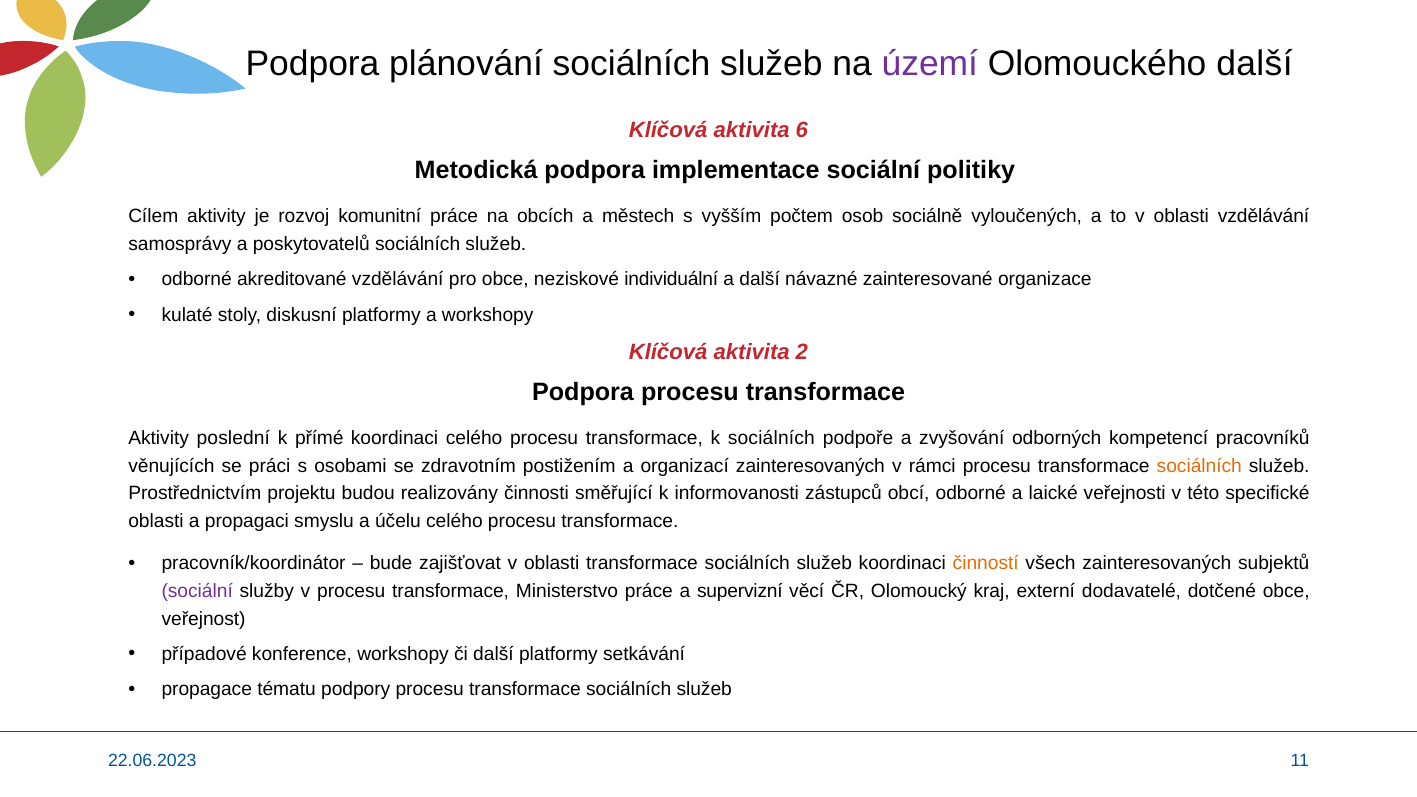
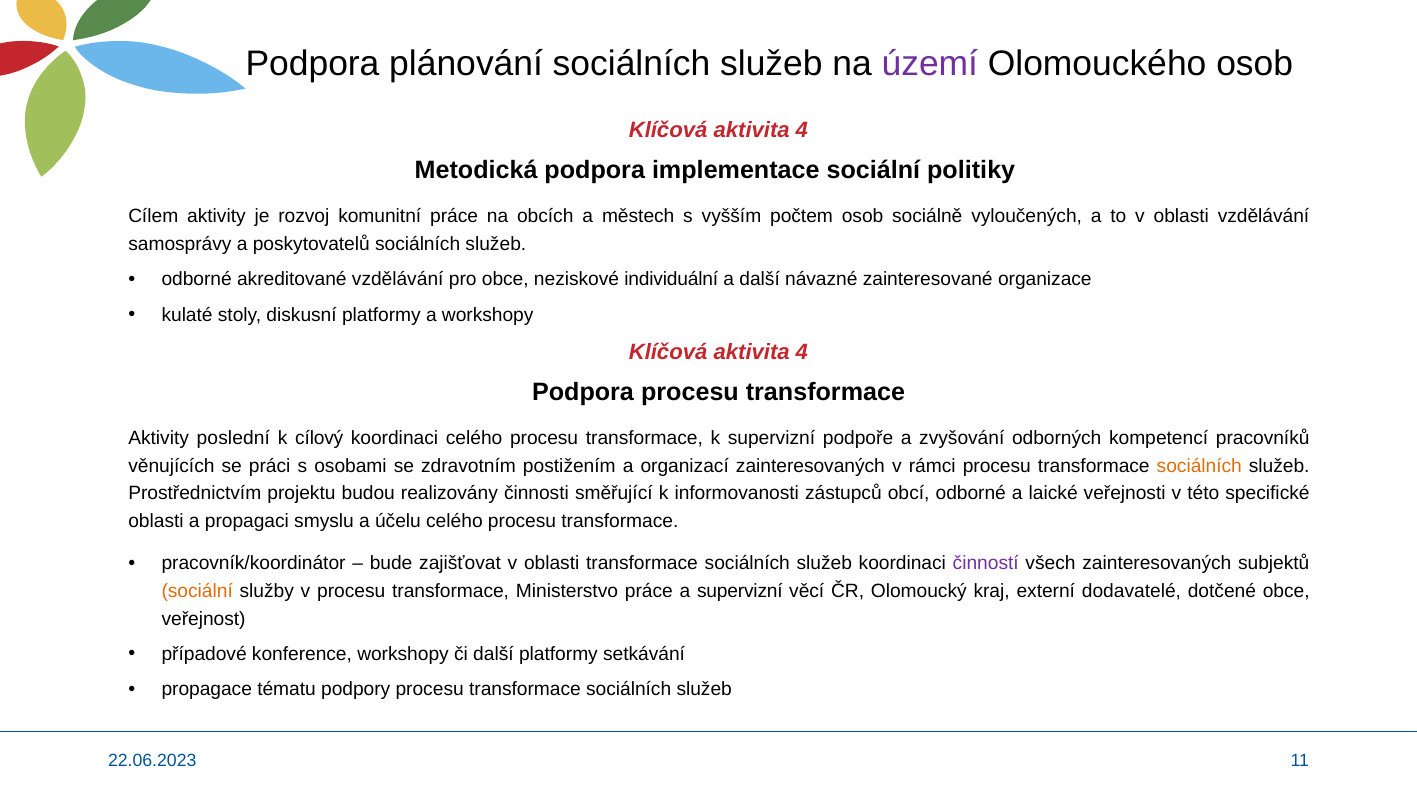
Olomouckého další: další -> osob
6 at (802, 130): 6 -> 4
2 at (802, 352): 2 -> 4
přímé: přímé -> cílový
k sociálních: sociálních -> supervizní
činností colour: orange -> purple
sociální at (197, 591) colour: purple -> orange
